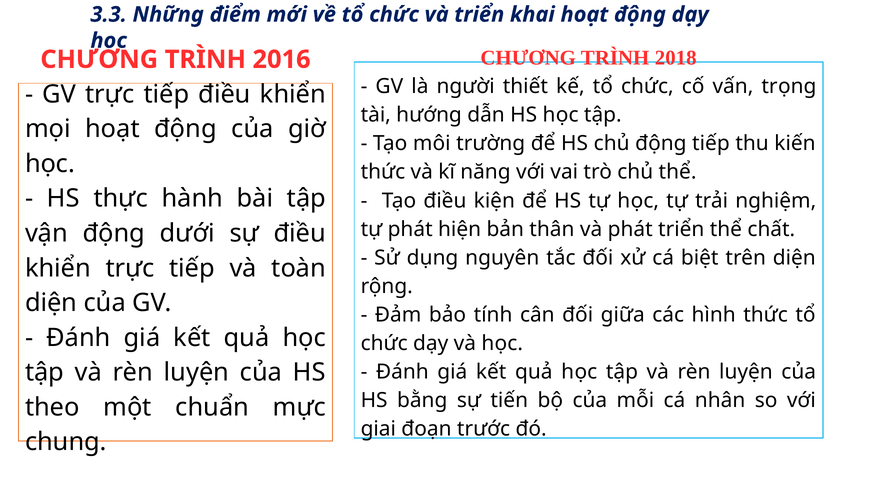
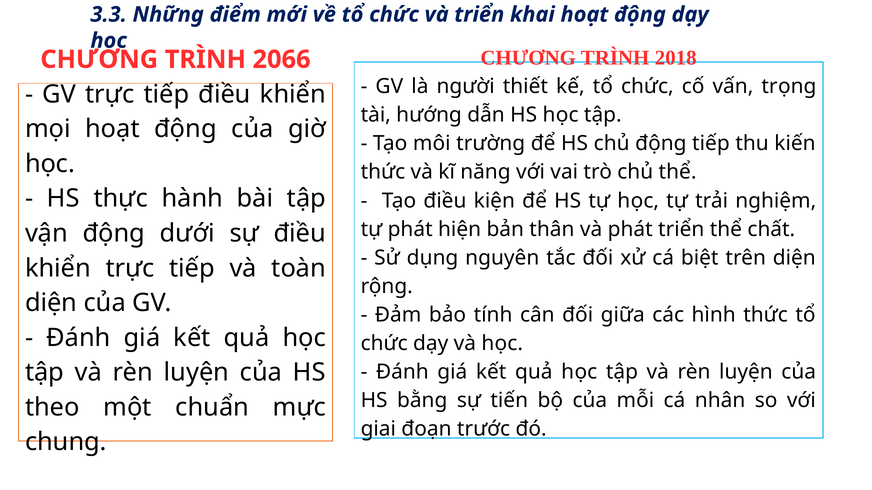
2016: 2016 -> 2066
